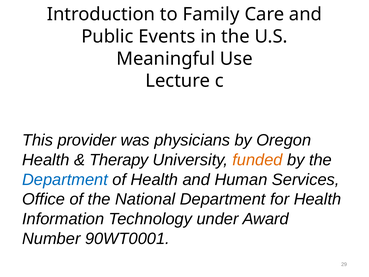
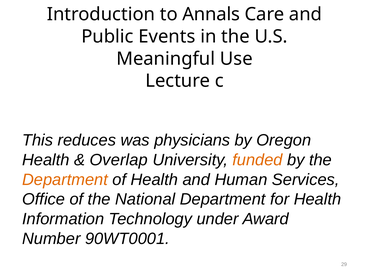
Family: Family -> Annals
provider: provider -> reduces
Therapy: Therapy -> Overlap
Department at (65, 179) colour: blue -> orange
